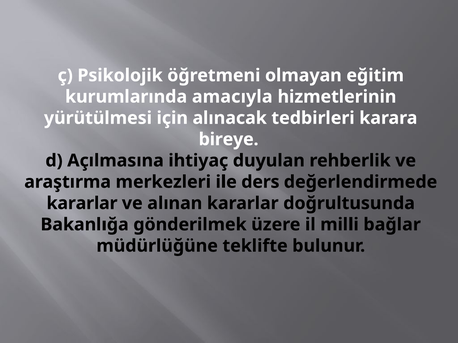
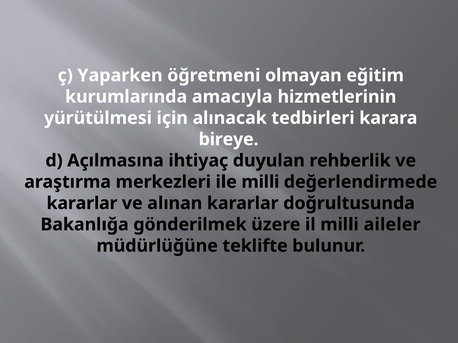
Psikolojik: Psikolojik -> Yaparken
ile ders: ders -> milli
bağlar: bağlar -> aileler
